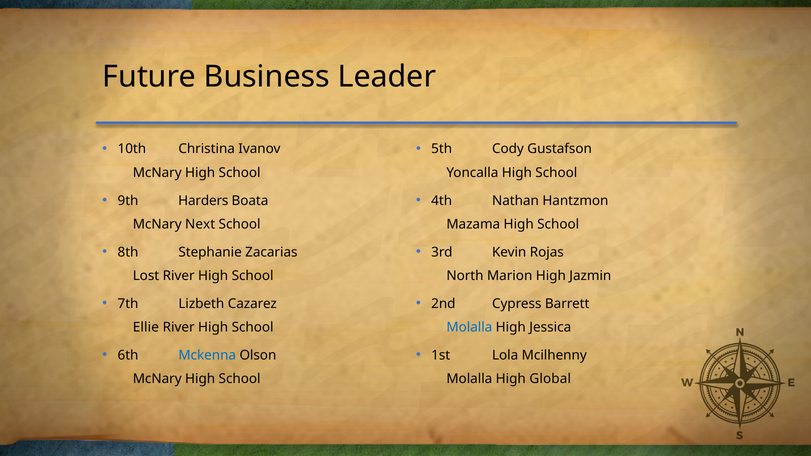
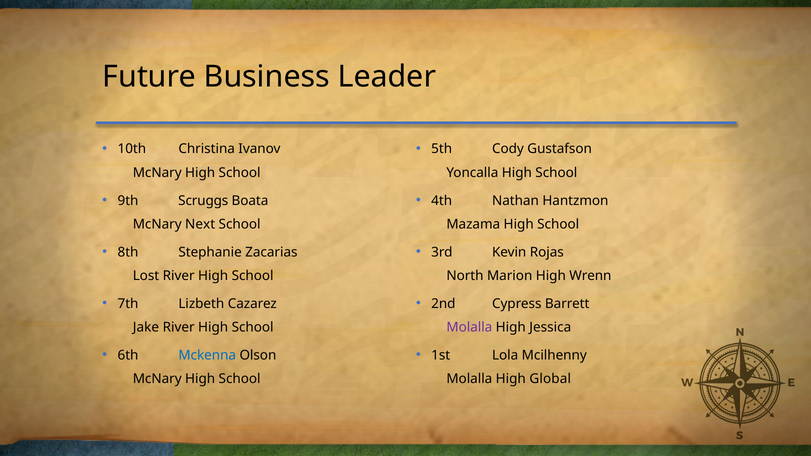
Harders: Harders -> Scruggs
Jazmin: Jazmin -> Wrenn
Ellie: Ellie -> Jake
Molalla at (469, 327) colour: blue -> purple
